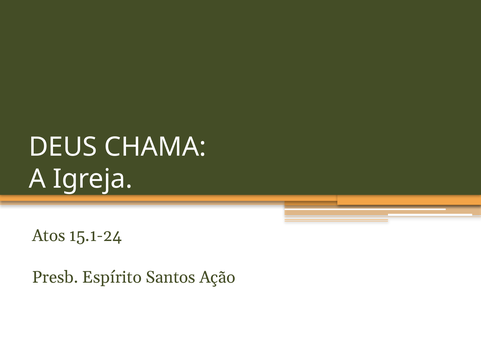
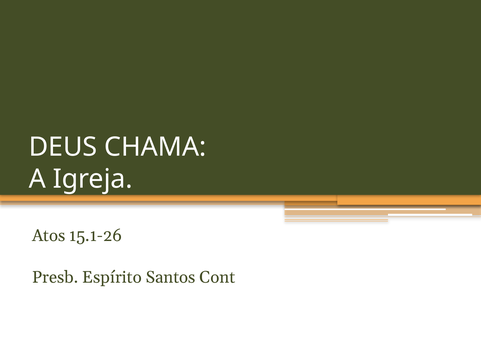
15.1-24: 15.1-24 -> 15.1-26
Ação: Ação -> Cont
